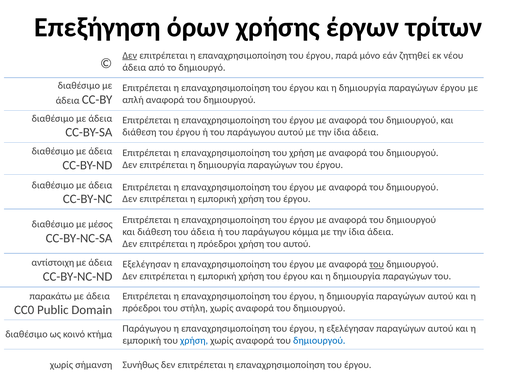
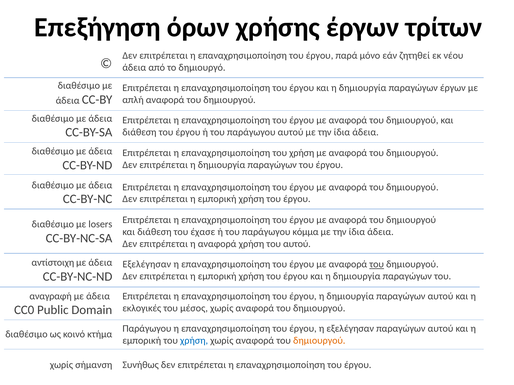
Δεν at (130, 55) underline: present -> none
παραγώγων έργου: έργου -> έργων
μέσος: μέσος -> losers
του άδεια: άδεια -> έχασε
επιτρέπεται η πρόεδροι: πρόεδροι -> αναφορά
παρακάτω: παρακάτω -> αναγραφή
πρόεδροι at (142, 309): πρόεδροι -> εκλογικές
στήλη: στήλη -> μέσος
δημιουργού at (319, 341) colour: blue -> orange
